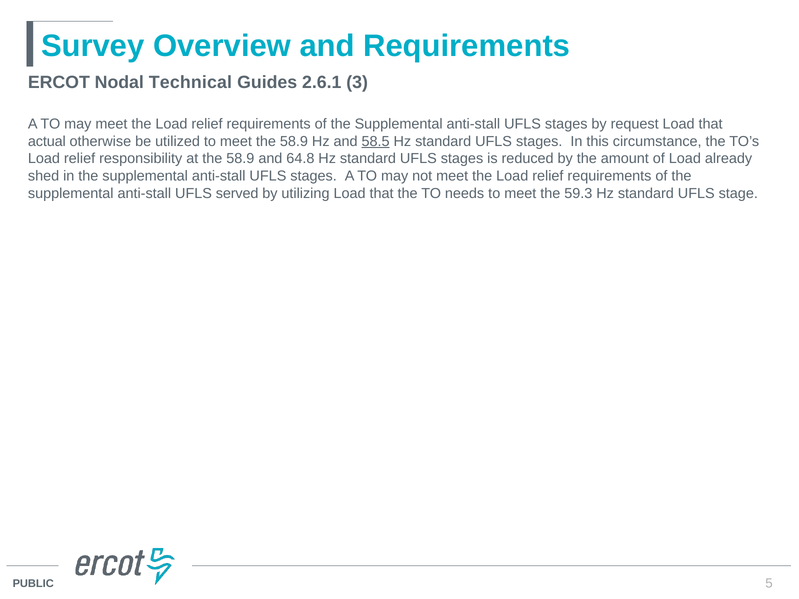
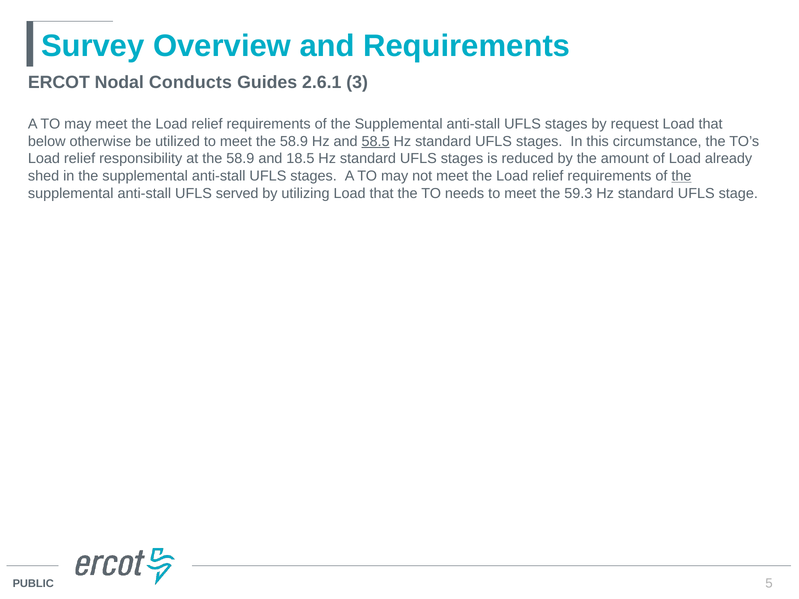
Technical: Technical -> Conducts
actual: actual -> below
64.8: 64.8 -> 18.5
the at (681, 176) underline: none -> present
